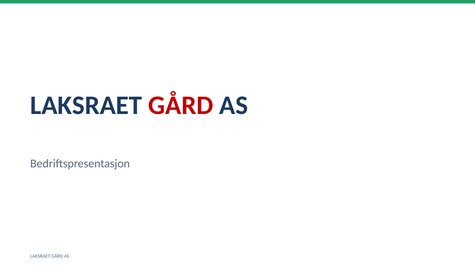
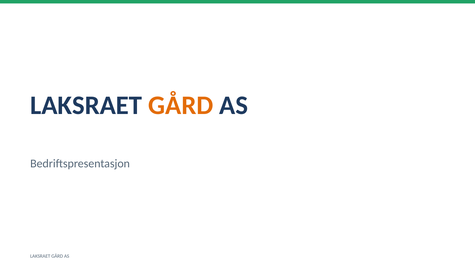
GÅRD at (181, 105) colour: red -> orange
